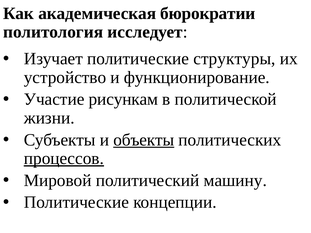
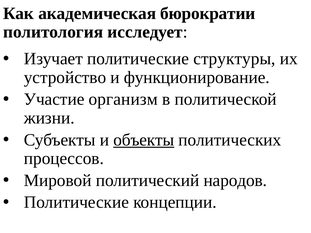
рисункам: рисункам -> организм
процессов underline: present -> none
машину: машину -> народов
